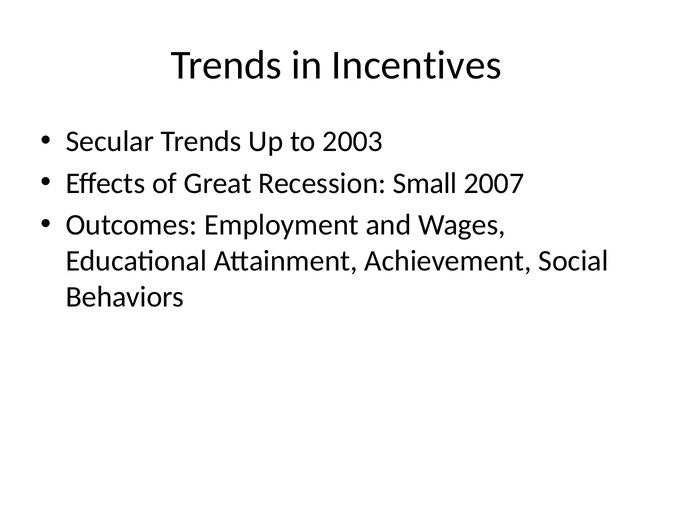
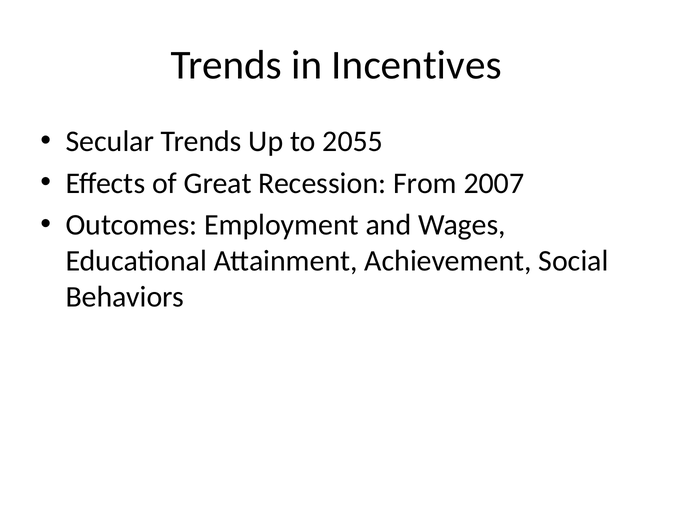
2003: 2003 -> 2055
Small: Small -> From
